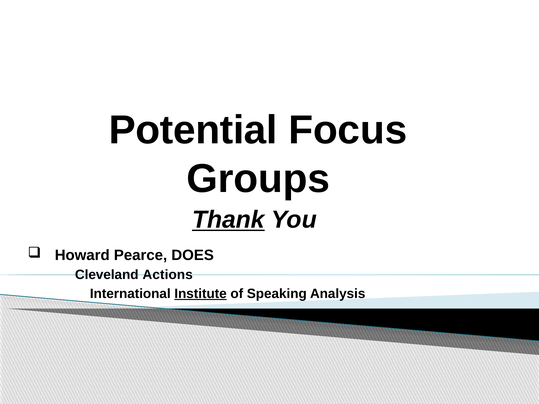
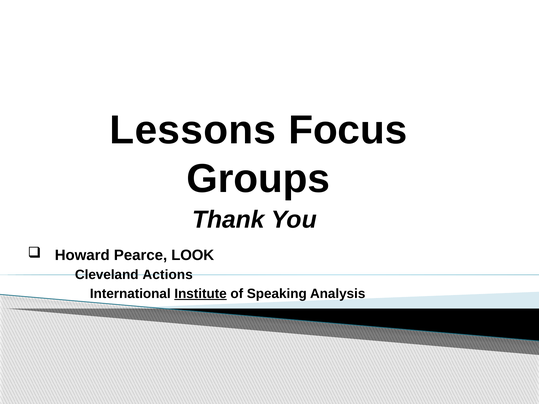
Potential: Potential -> Lessons
Thank underline: present -> none
DOES: DOES -> LOOK
